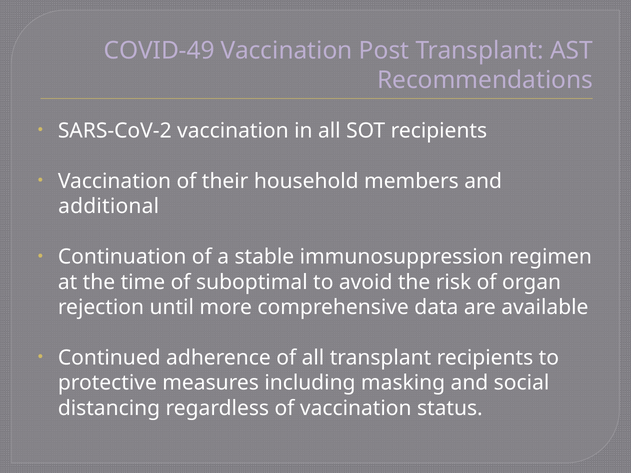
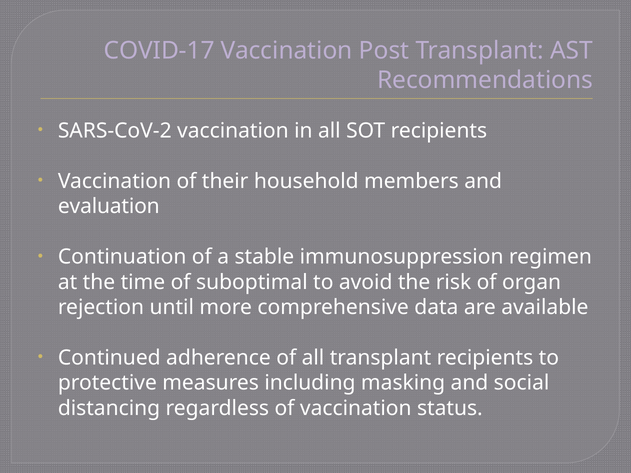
COVID-49: COVID-49 -> COVID-17
additional: additional -> evaluation
